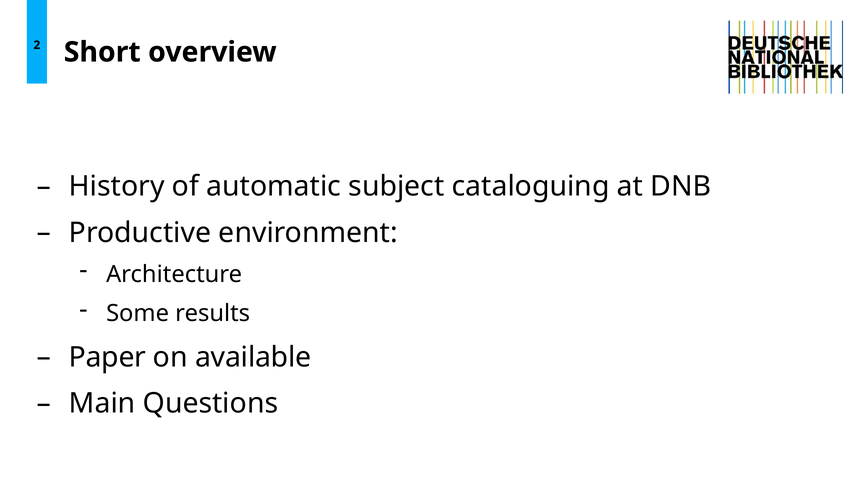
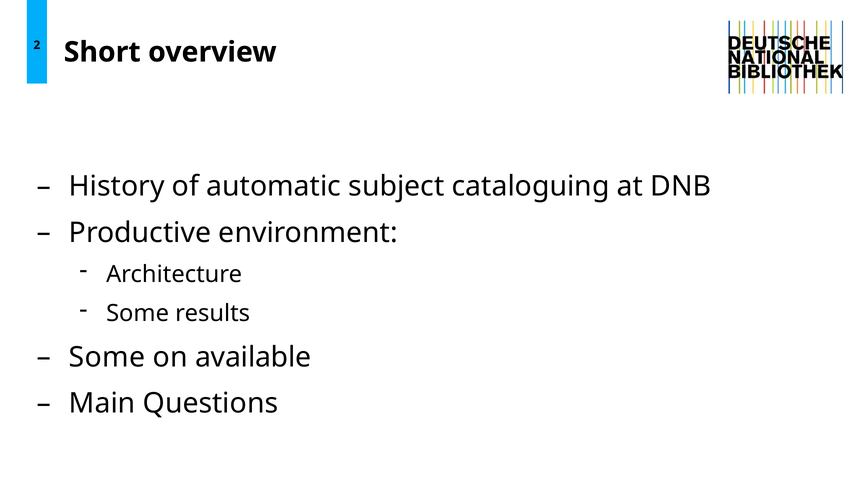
Paper at (107, 357): Paper -> Some
